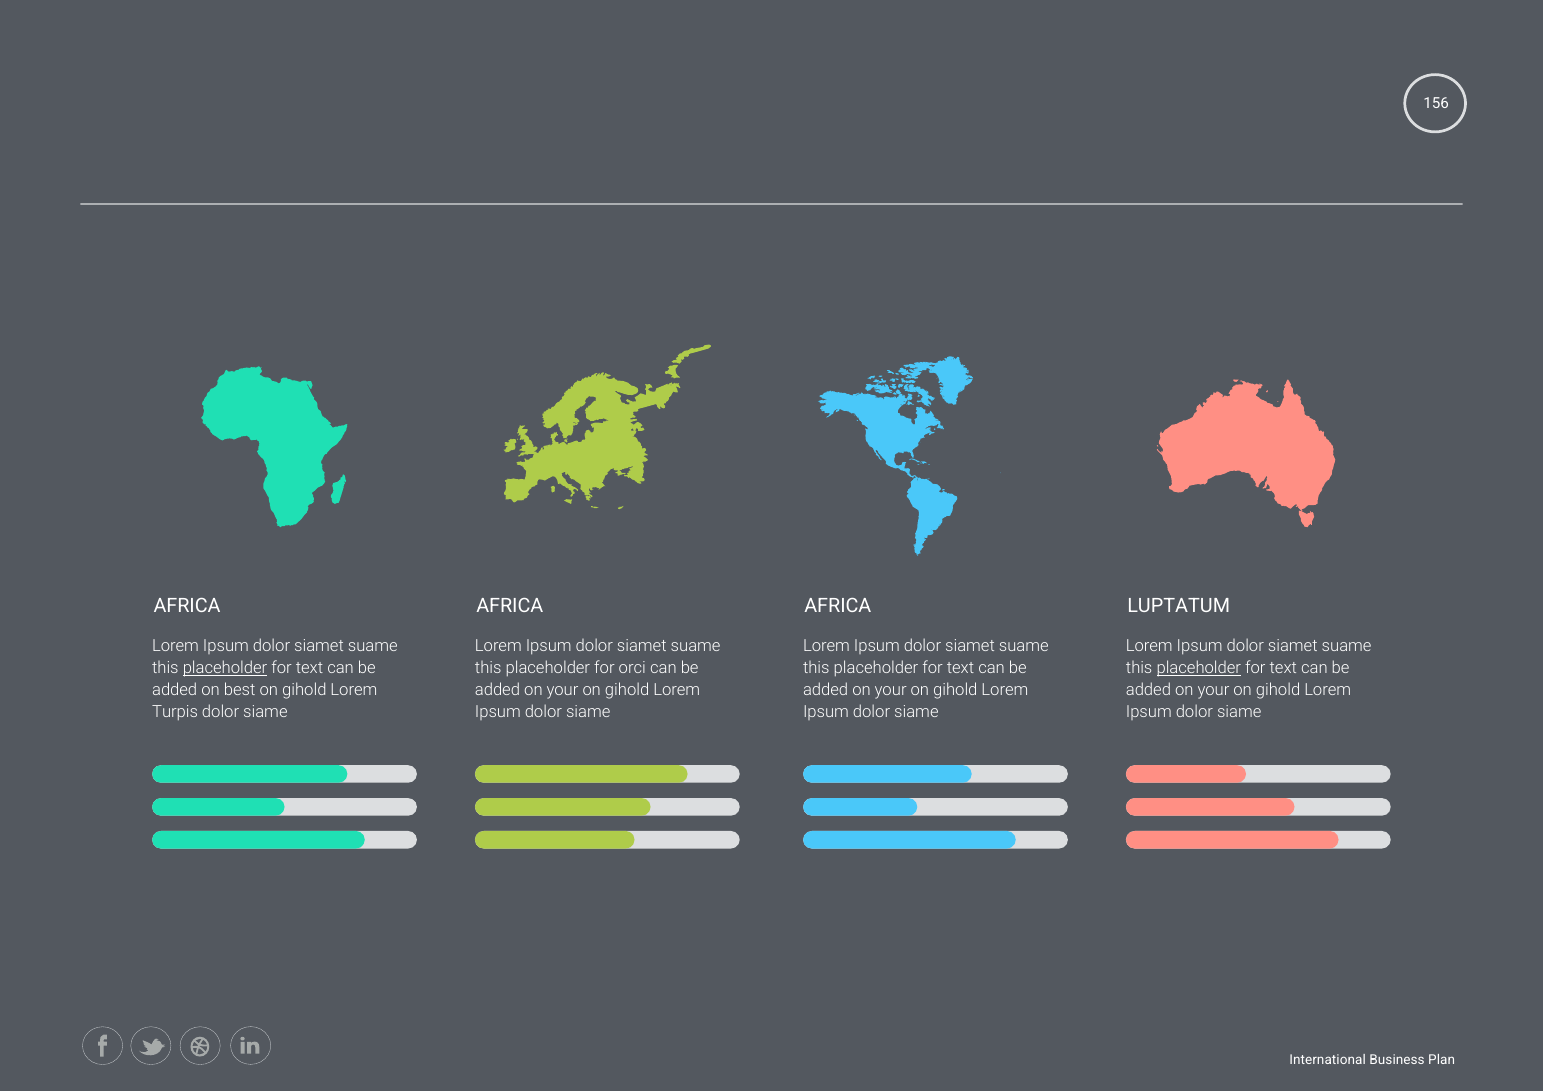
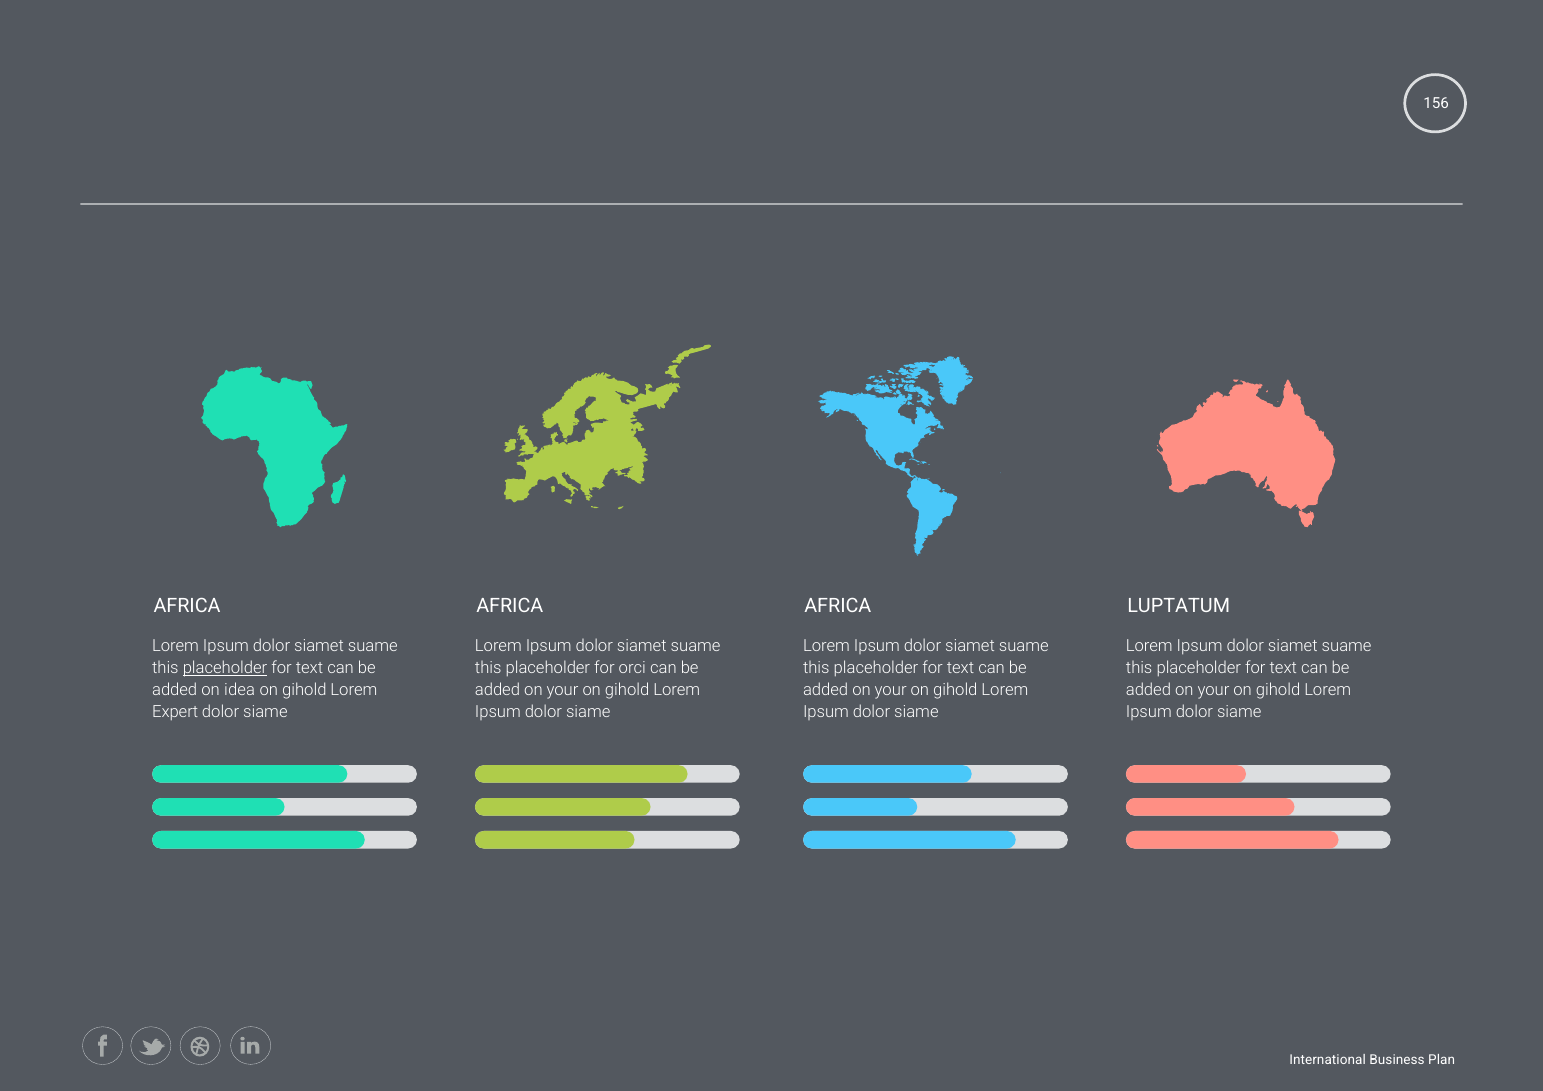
placeholder at (1199, 668) underline: present -> none
best: best -> idea
Turpis: Turpis -> Expert
